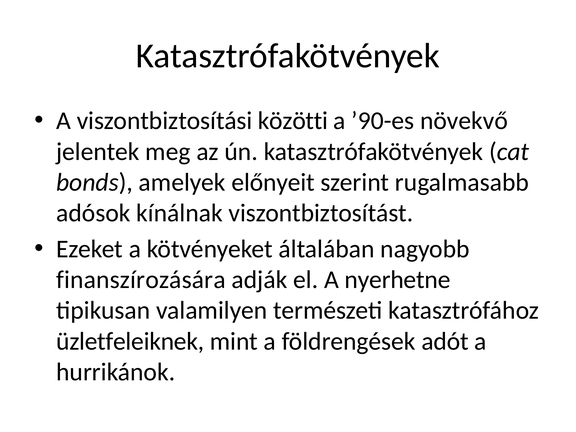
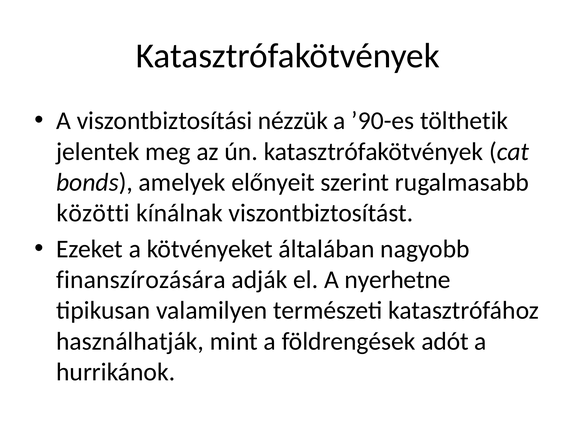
közötti: közötti -> nézzük
növekvő: növekvő -> tölthetik
adósok: adósok -> közötti
üzletfeleiknek: üzletfeleiknek -> használhatják
